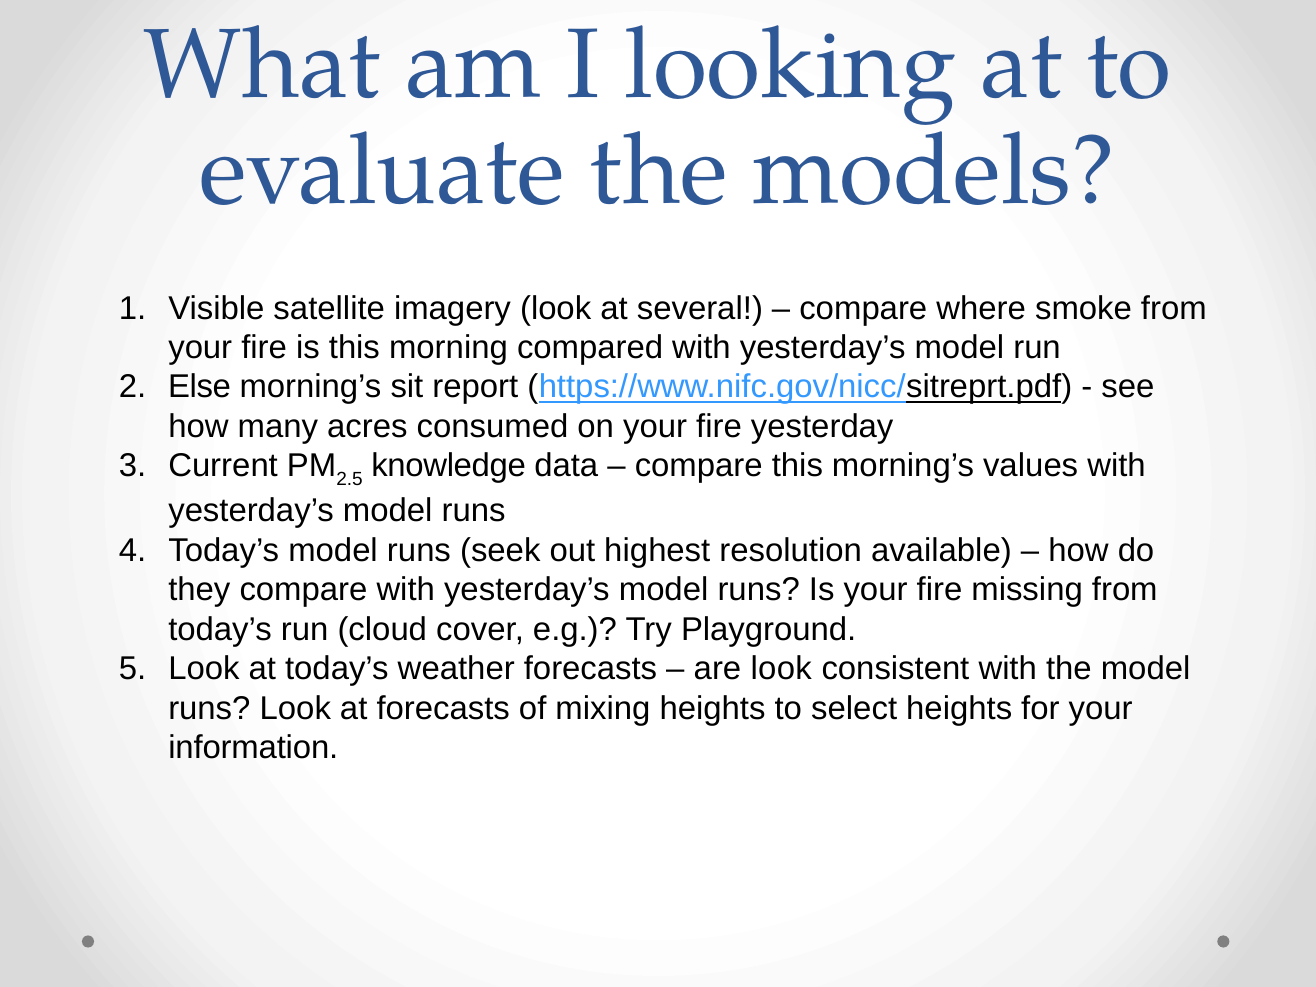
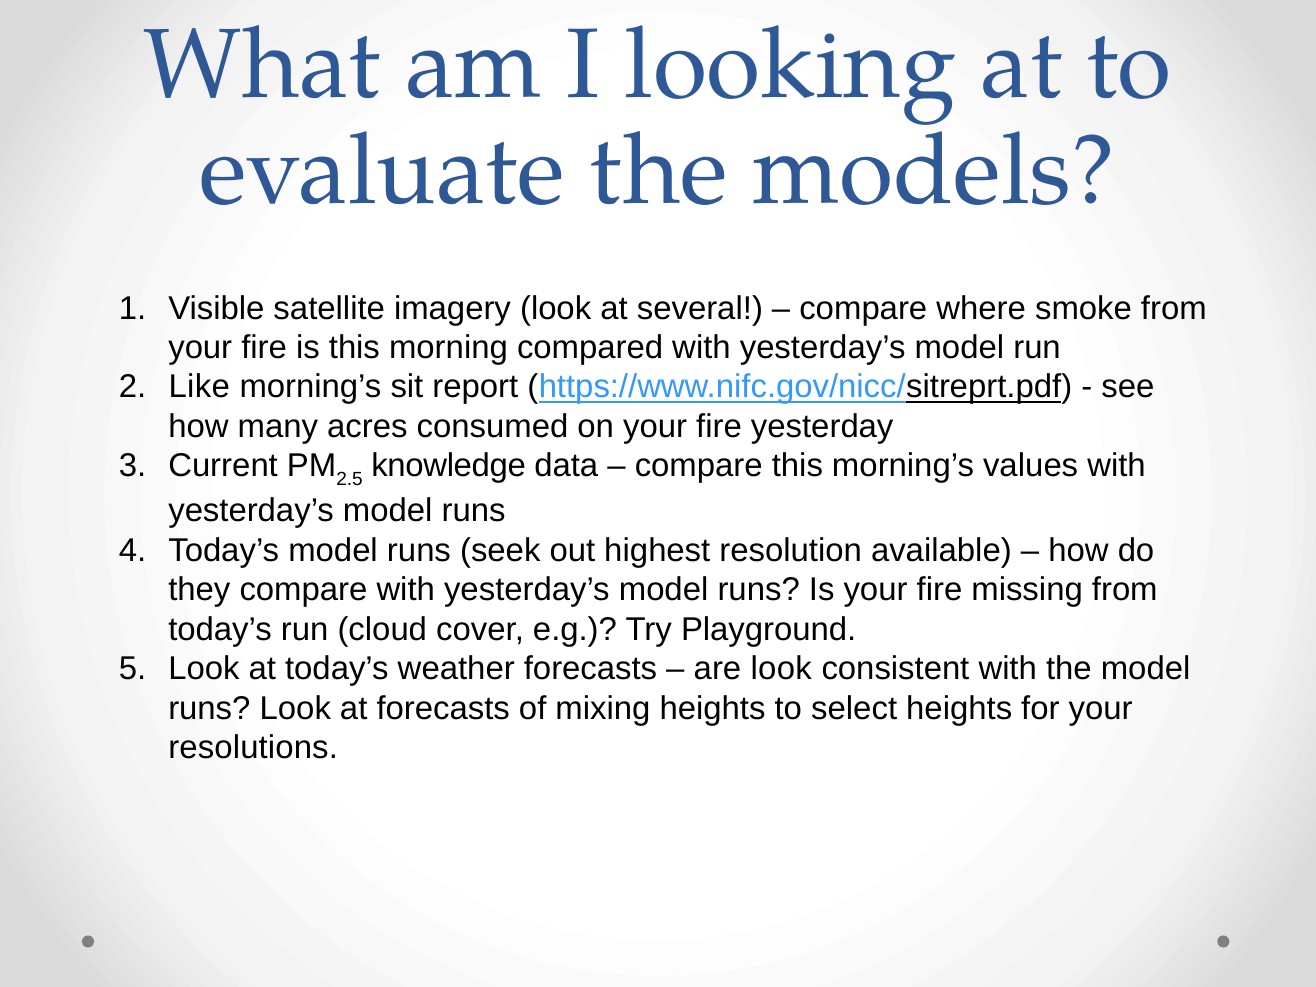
Else: Else -> Like
information: information -> resolutions
